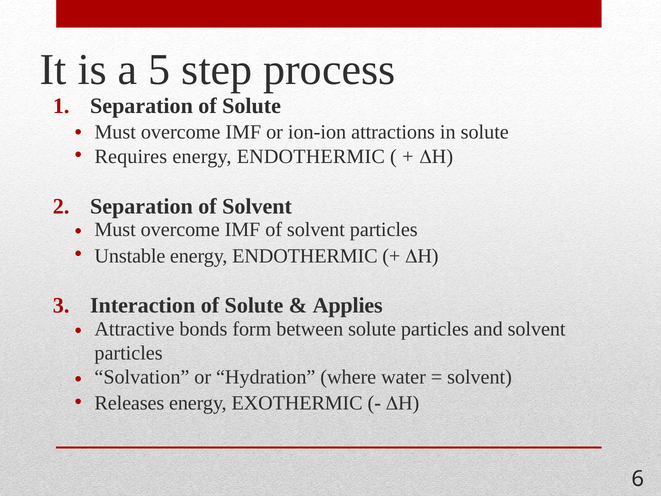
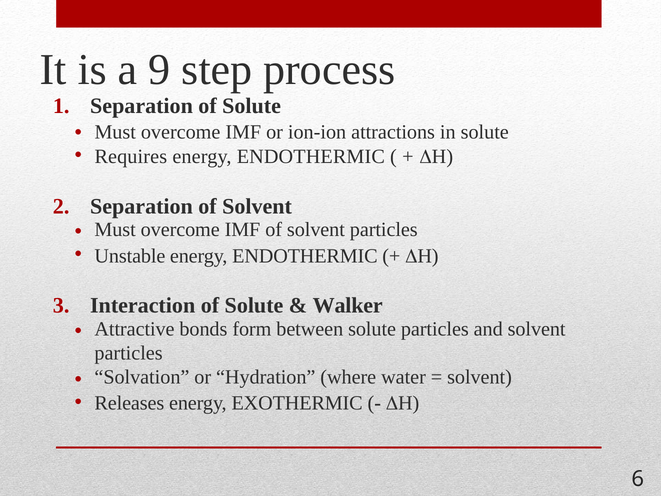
5: 5 -> 9
Applies: Applies -> Walker
